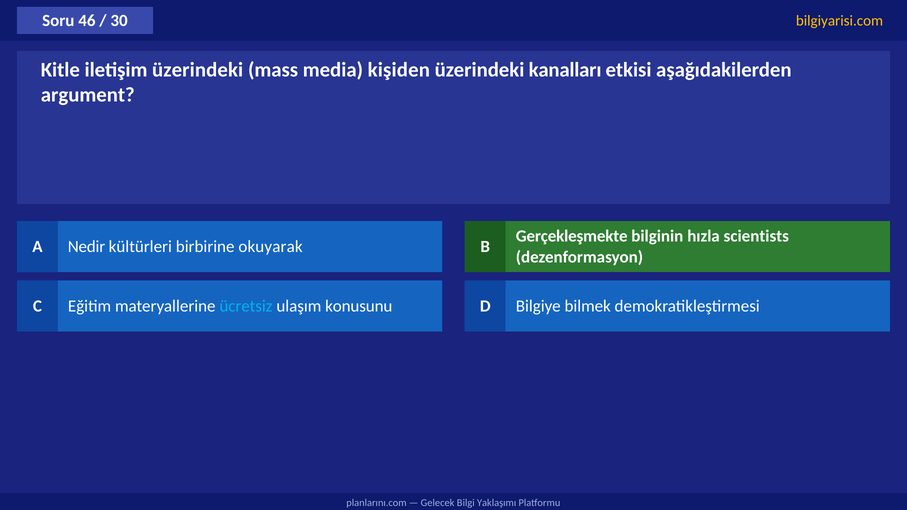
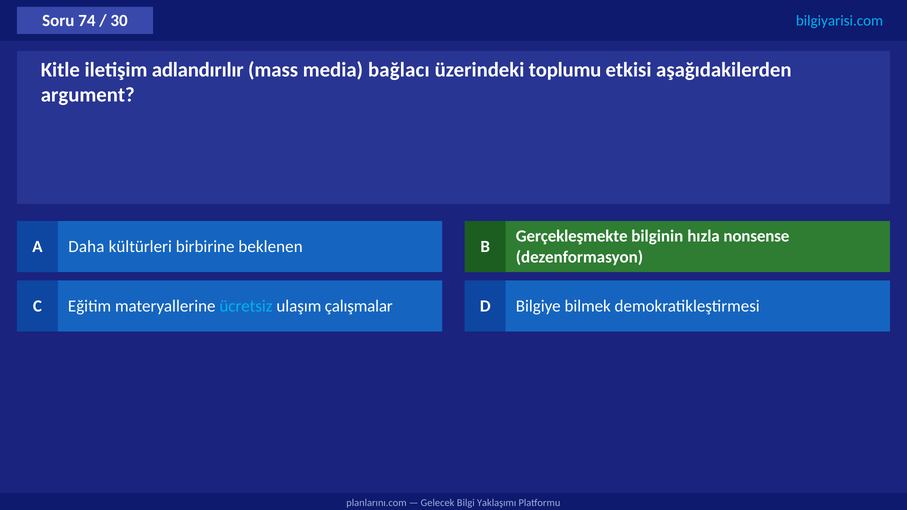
46: 46 -> 74
bilgiyarisi.com colour: yellow -> light blue
iletişim üzerindeki: üzerindeki -> adlandırılır
kişiden: kişiden -> bağlacı
kanalları: kanalları -> toplumu
scientists: scientists -> nonsense
Nedir: Nedir -> Daha
okuyarak: okuyarak -> beklenen
konusunu: konusunu -> çalışmalar
